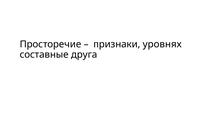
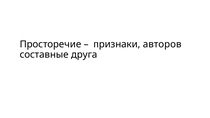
уровнях: уровнях -> авторов
